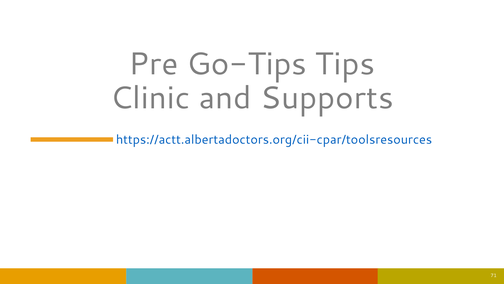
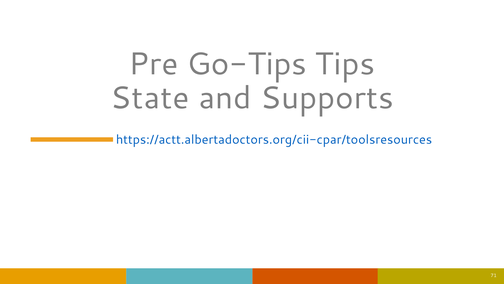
Clinic: Clinic -> State
